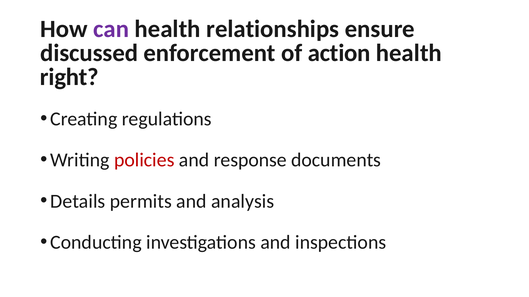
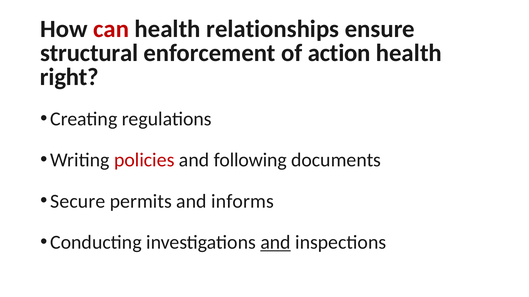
can colour: purple -> red
discussed: discussed -> structural
response: response -> following
Details: Details -> Secure
analysis: analysis -> informs
and at (276, 243) underline: none -> present
